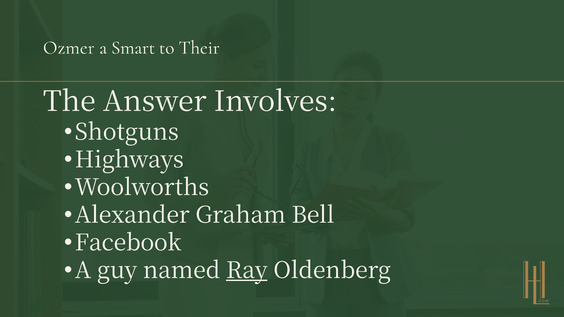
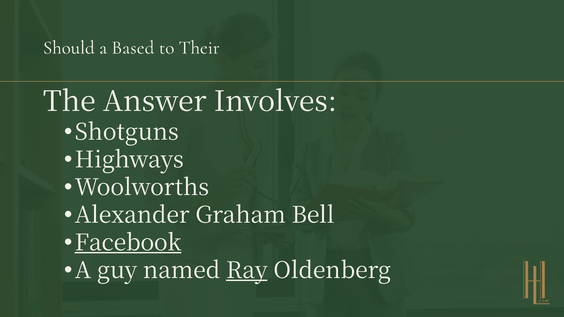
Ozmer: Ozmer -> Should
Smart: Smart -> Based
Facebook underline: none -> present
